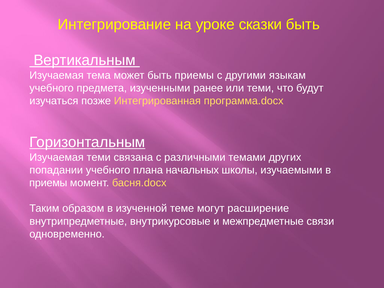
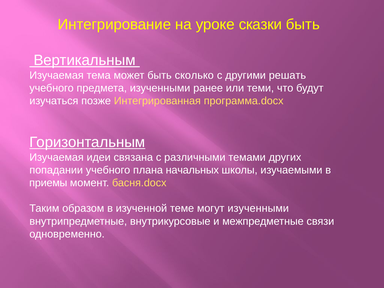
быть приемы: приемы -> сколько
языкам: языкам -> решать
Изучаемая теми: теми -> идеи
могут расширение: расширение -> изученными
